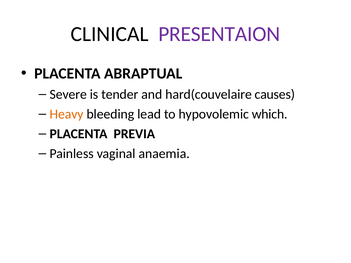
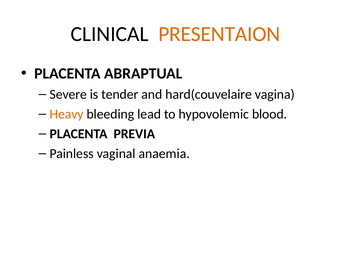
PRESENTAION colour: purple -> orange
causes: causes -> vagina
which: which -> blood
